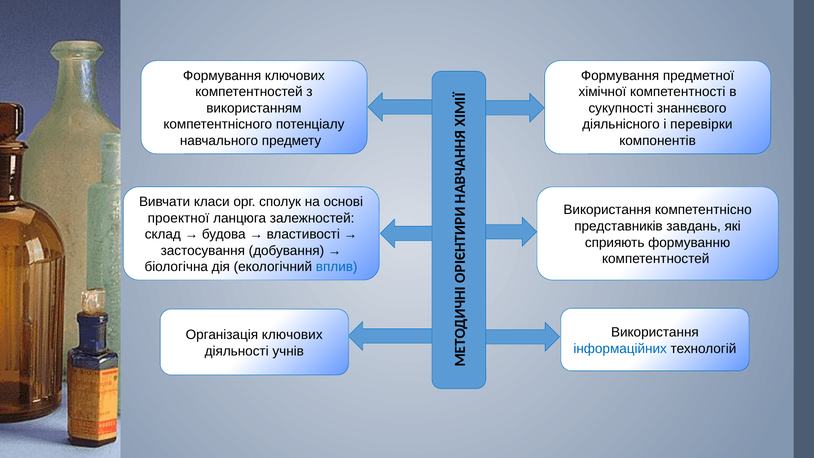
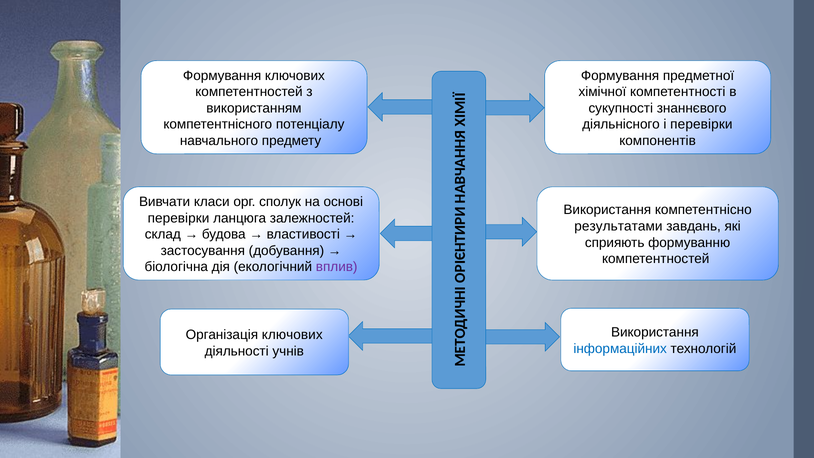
проектної at (178, 218): проектної -> перевірки
представників: представників -> результатами
вплив colour: blue -> purple
